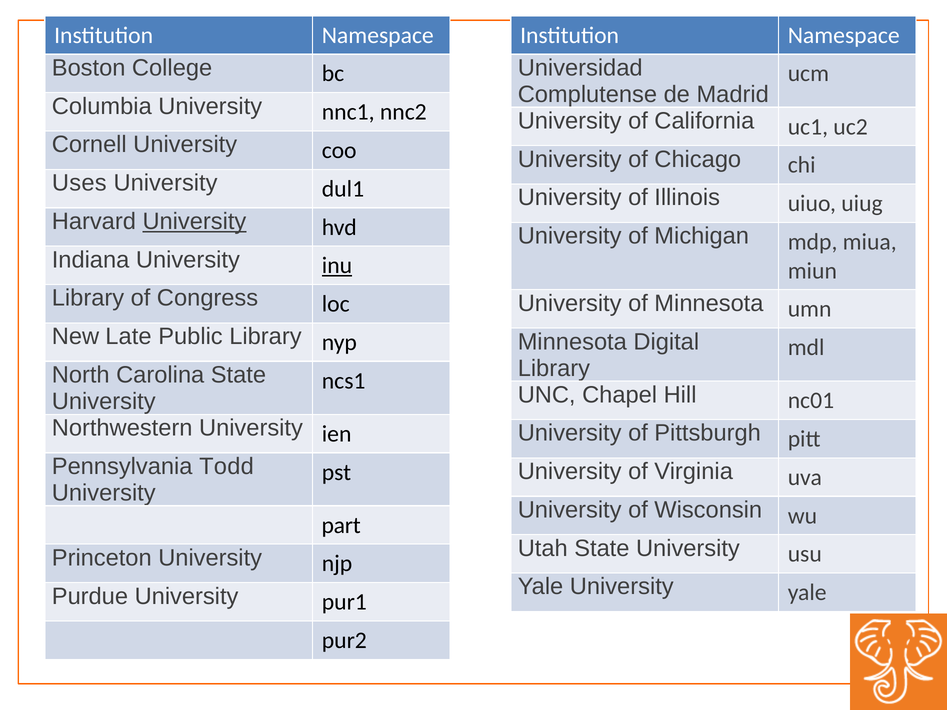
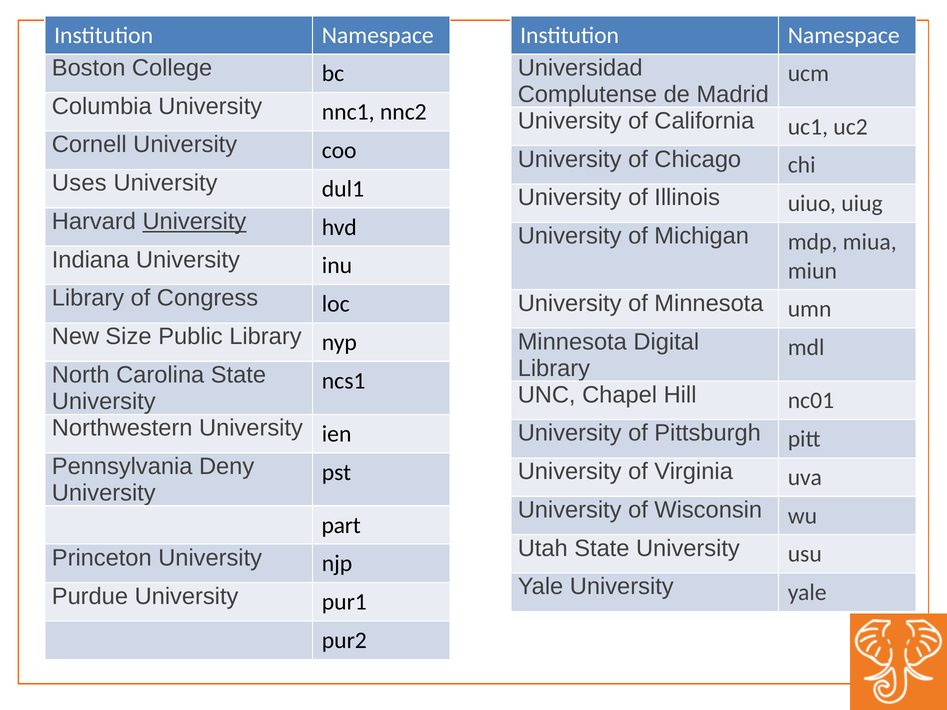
inu underline: present -> none
Late: Late -> Size
Todd: Todd -> Deny
